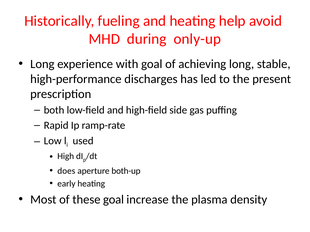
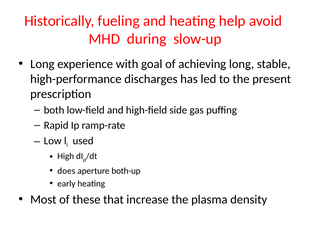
only-up: only-up -> slow-up
these goal: goal -> that
